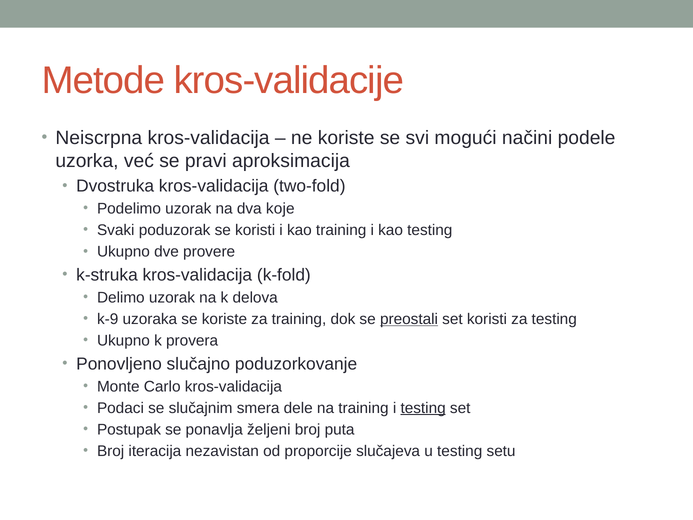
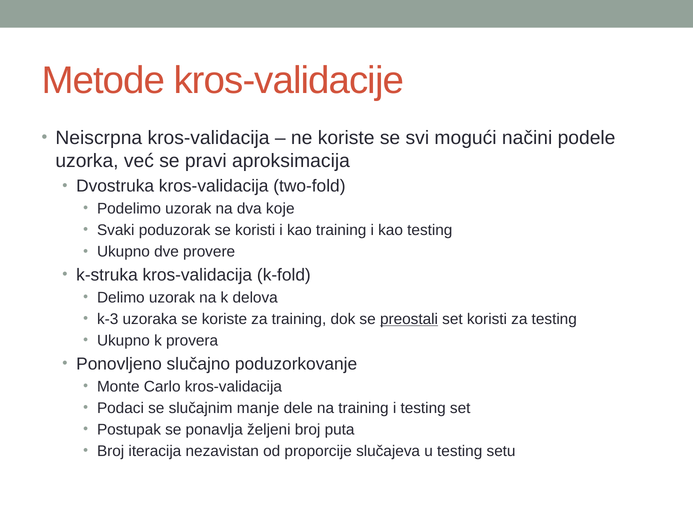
k-9: k-9 -> k-3
smera: smera -> manje
testing at (423, 408) underline: present -> none
